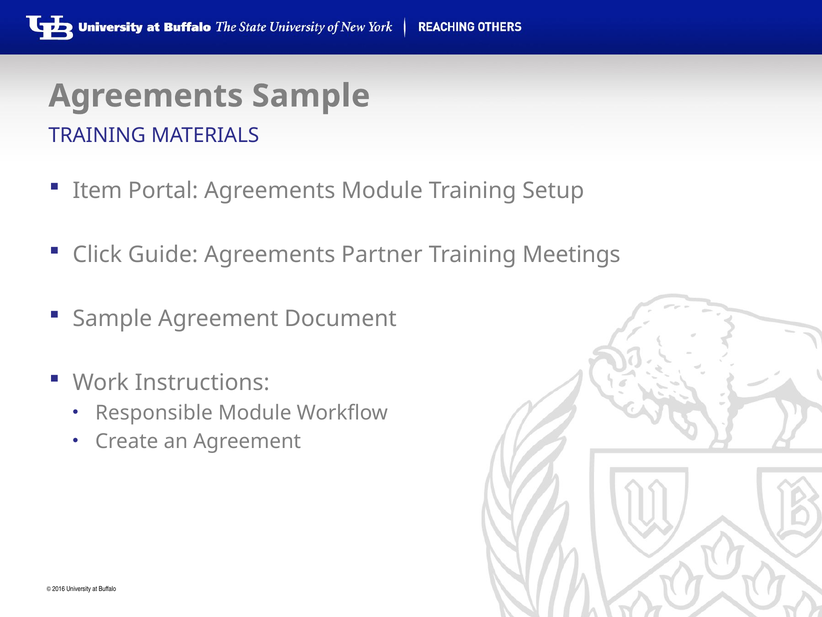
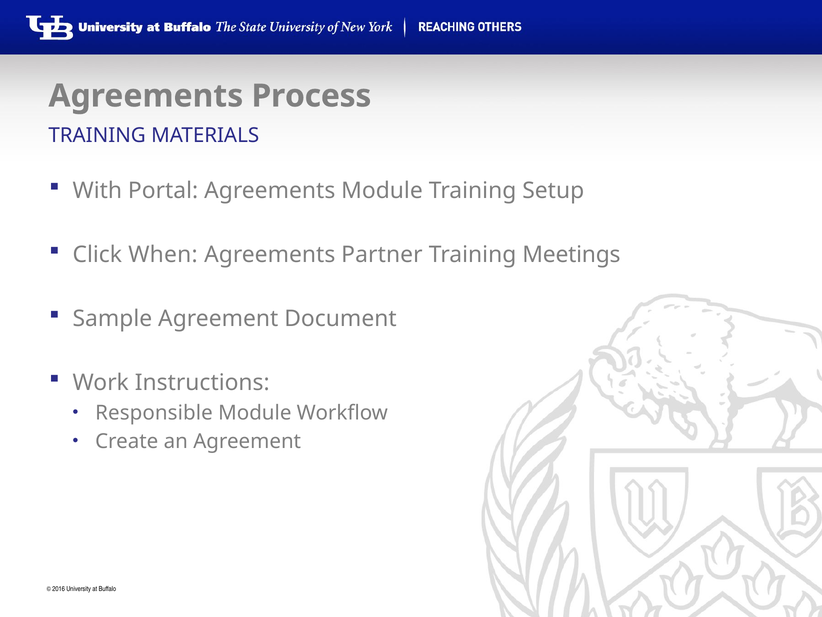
Agreements Sample: Sample -> Process
Item: Item -> With
Guide: Guide -> When
